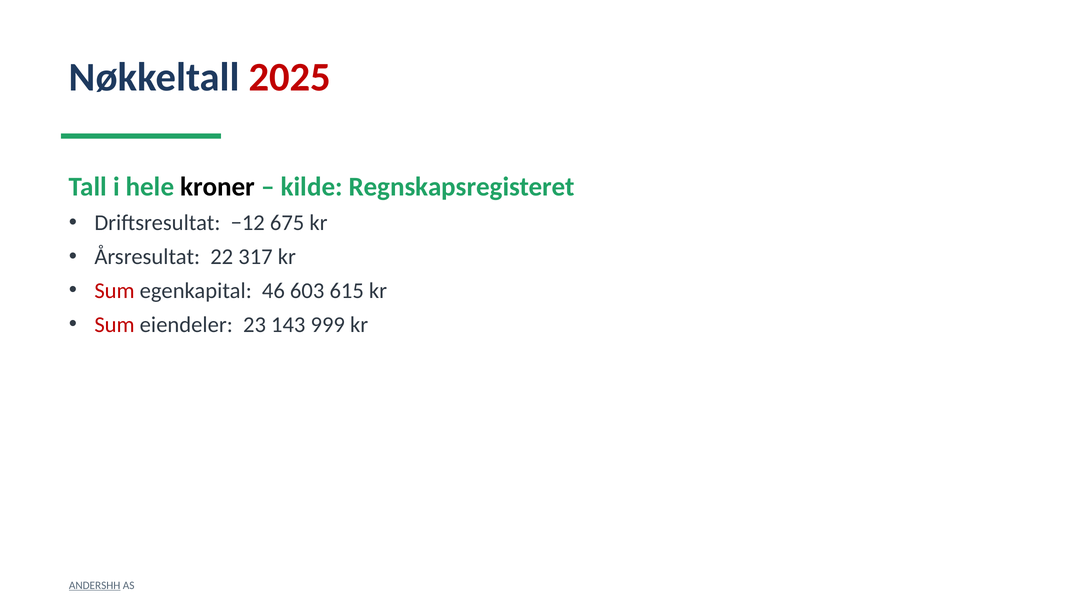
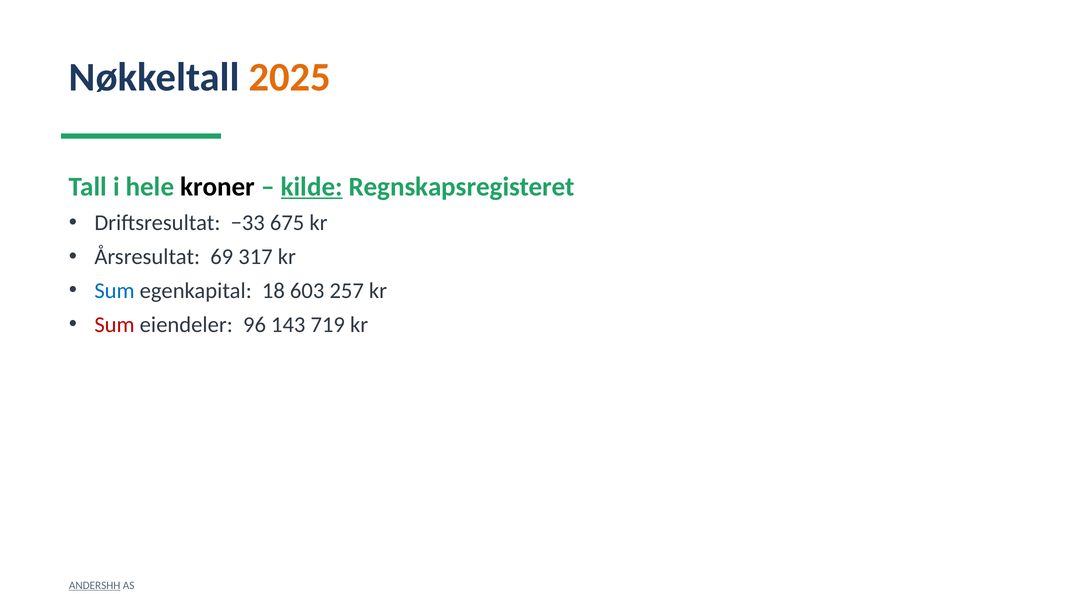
2025 colour: red -> orange
kilde underline: none -> present
−12: −12 -> −33
22: 22 -> 69
Sum at (115, 291) colour: red -> blue
46: 46 -> 18
615: 615 -> 257
23: 23 -> 96
999: 999 -> 719
